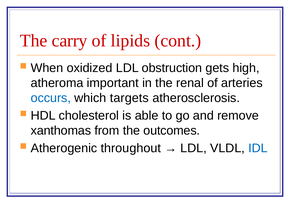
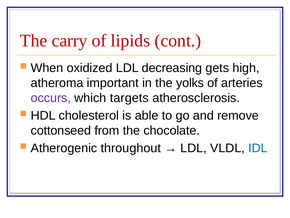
obstruction: obstruction -> decreasing
renal: renal -> yolks
occurs colour: blue -> purple
xanthomas: xanthomas -> cottonseed
outcomes: outcomes -> chocolate
